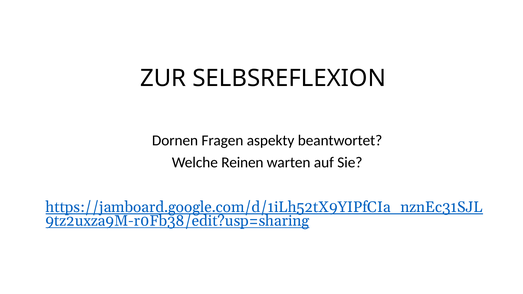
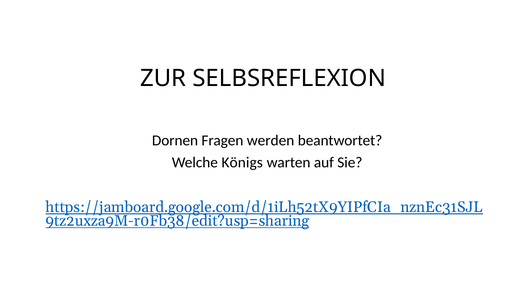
aspekty: aspekty -> werden
Reinen: Reinen -> Königs
